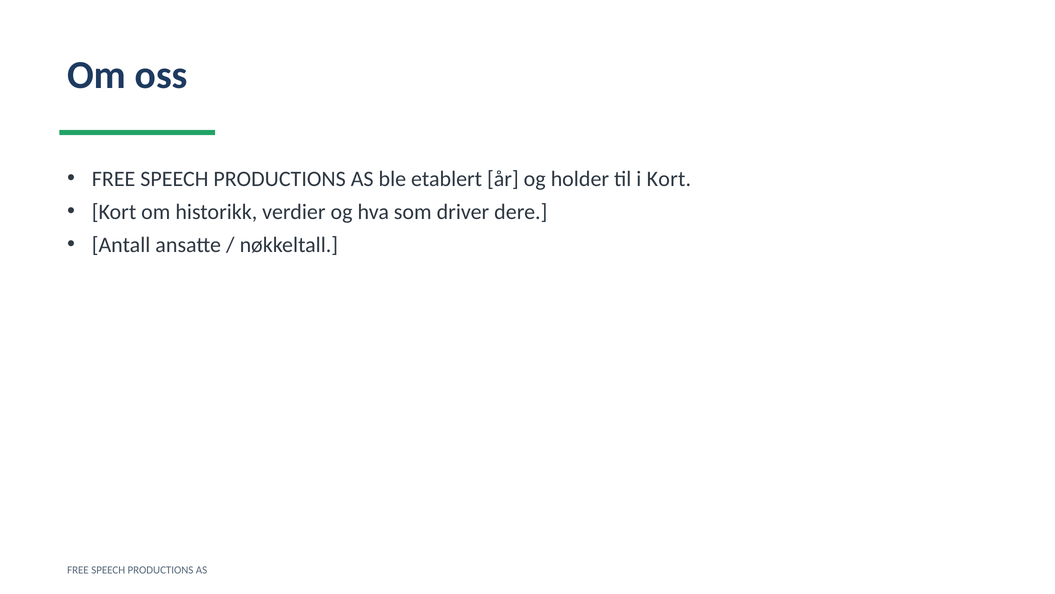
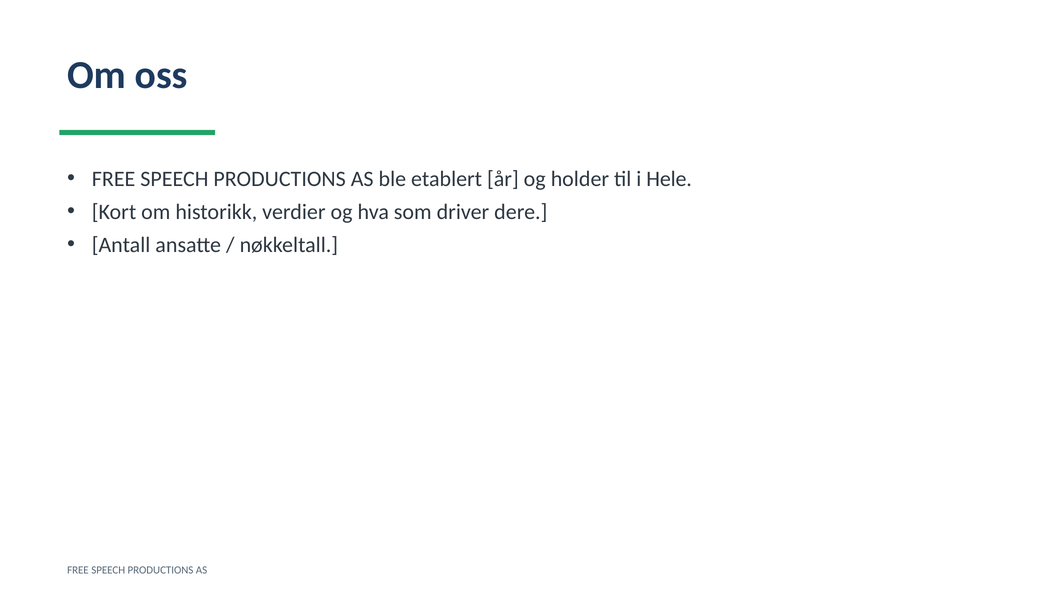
i Kort: Kort -> Hele
